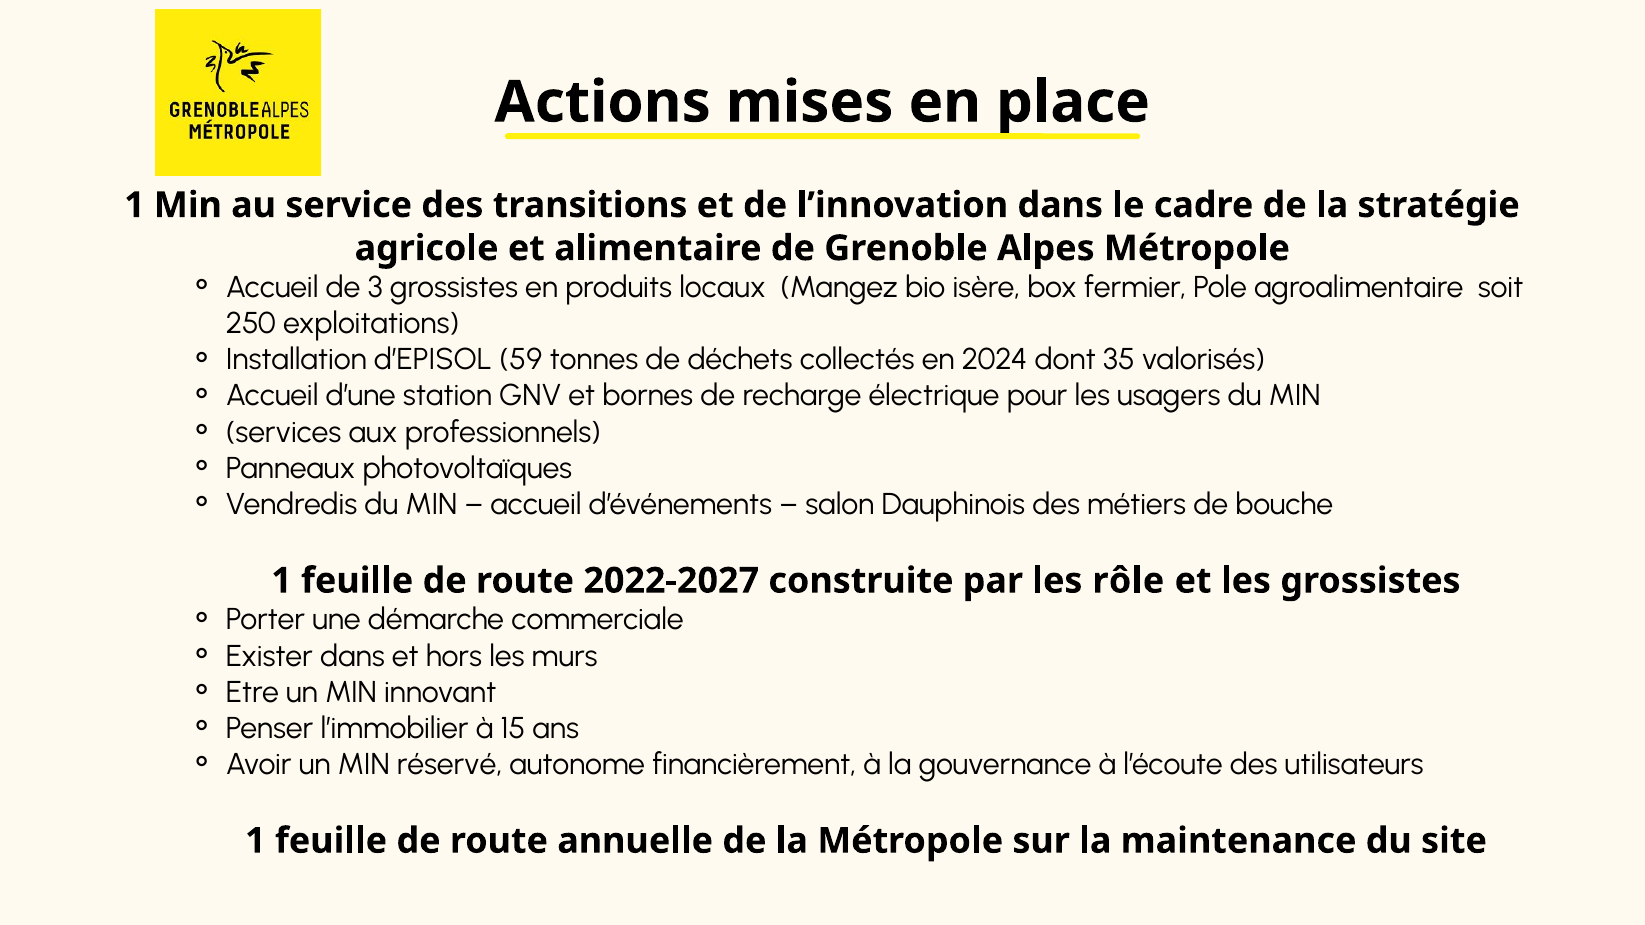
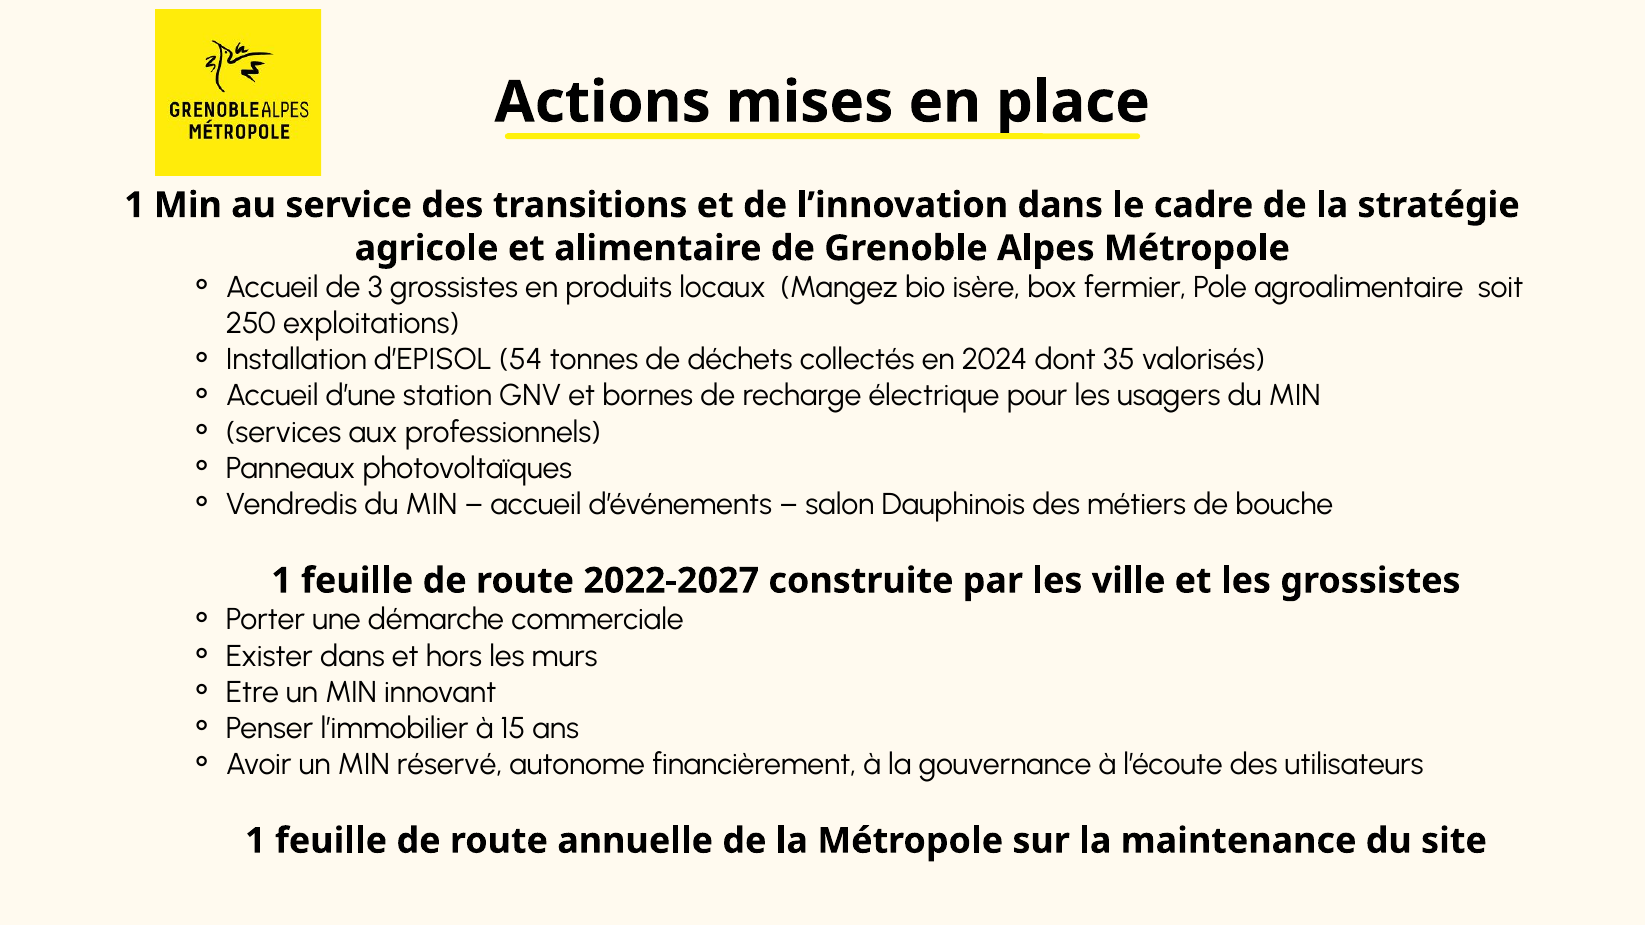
59: 59 -> 54
rôle: rôle -> ville
